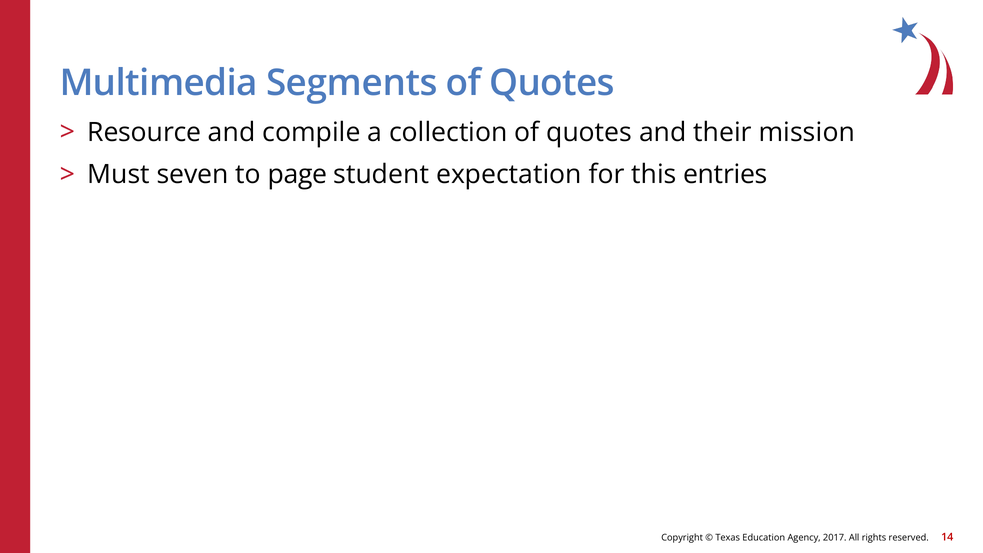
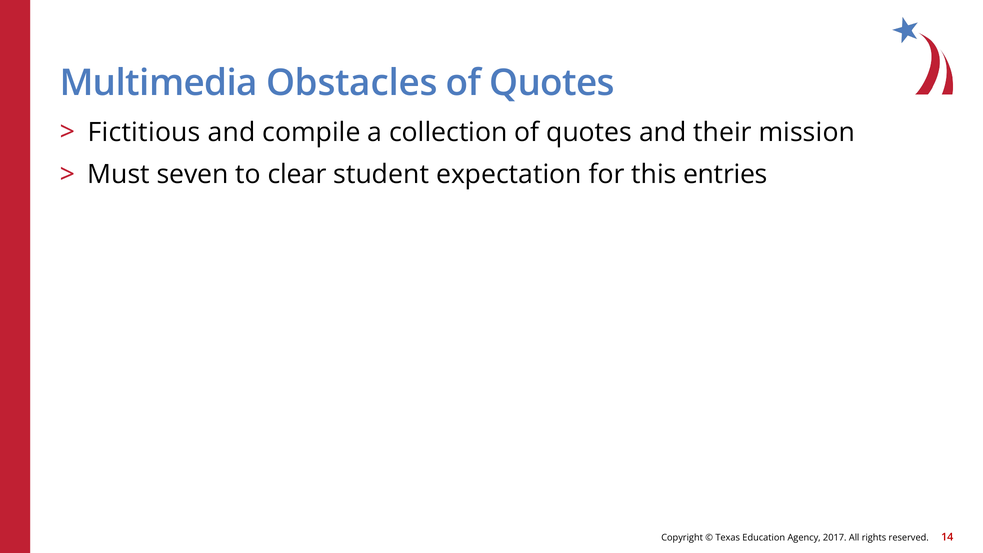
Segments: Segments -> Obstacles
Resource: Resource -> Fictitious
page: page -> clear
